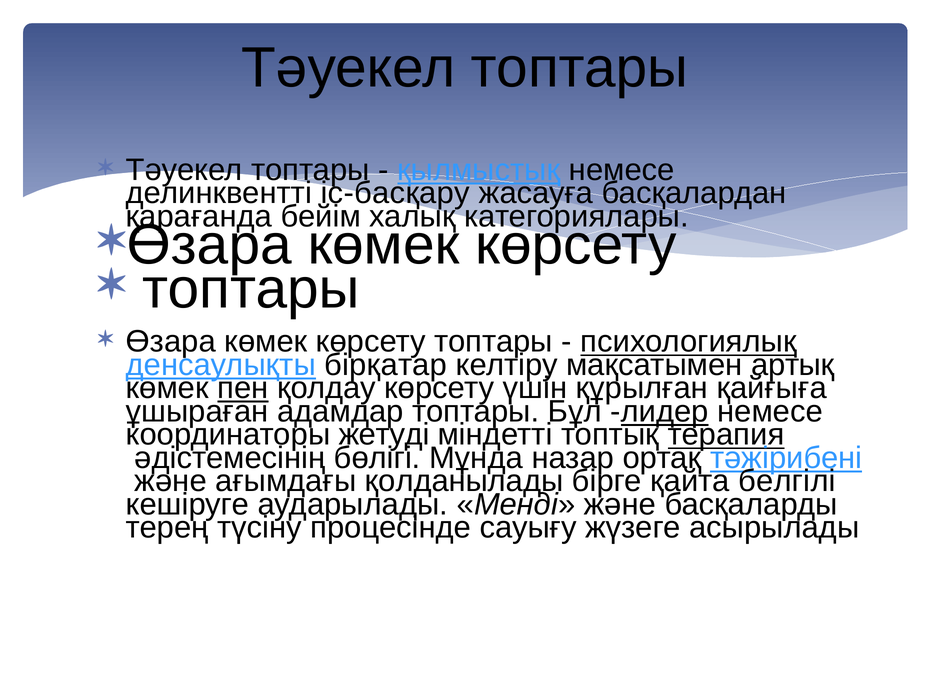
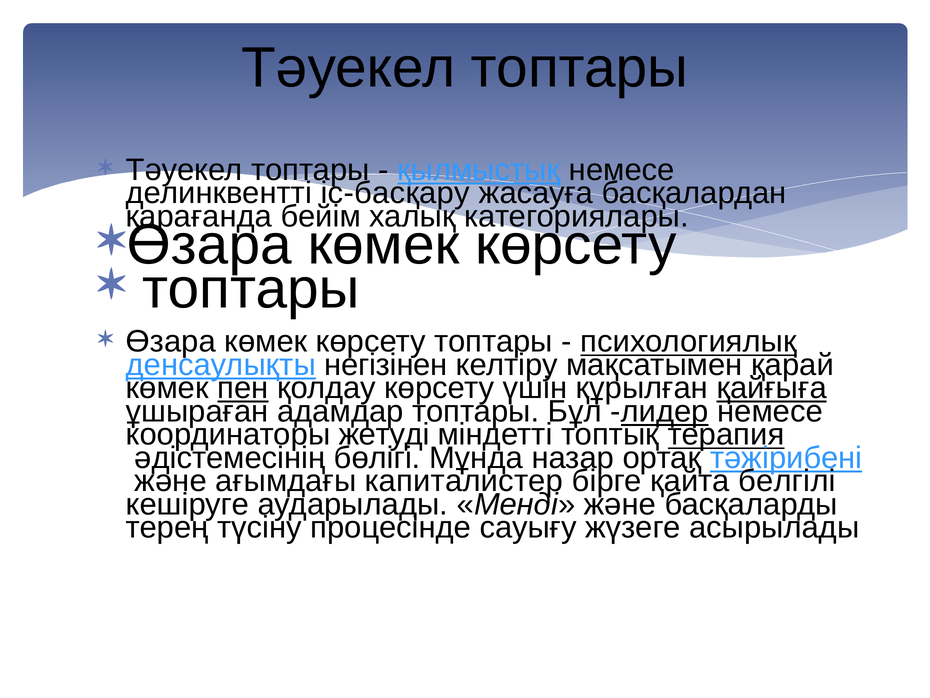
бірқатар: бірқатар -> негізінен
артық: артық -> қарай
қайғыға underline: none -> present
қолданылады: қолданылады -> капиталистер
